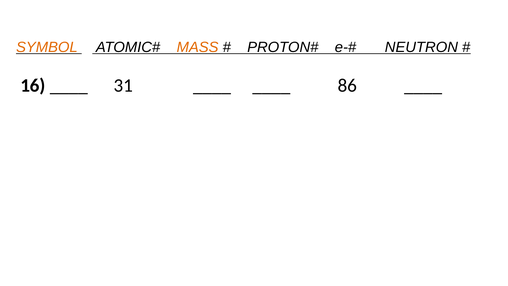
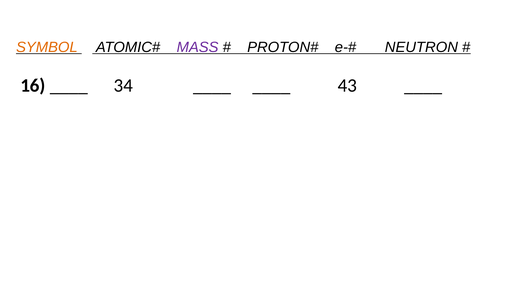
MASS colour: orange -> purple
31: 31 -> 34
86: 86 -> 43
